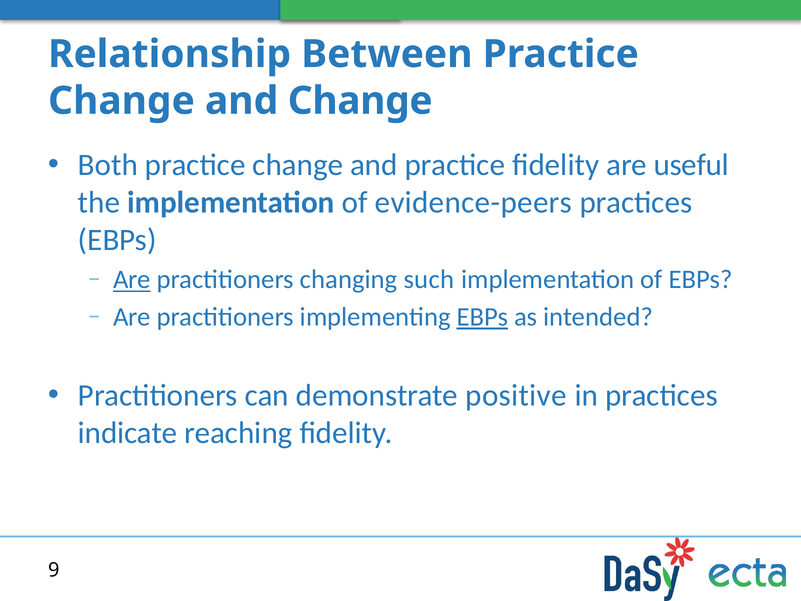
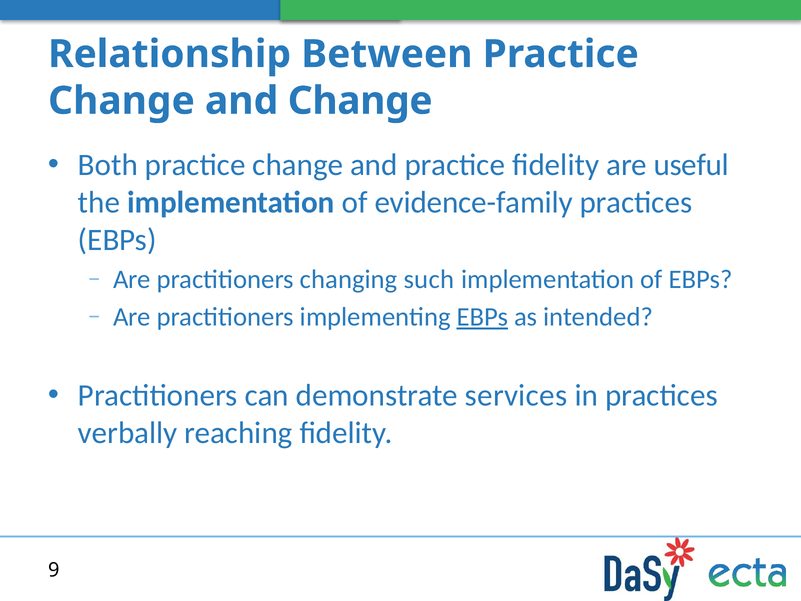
evidence-peers: evidence-peers -> evidence-family
Are at (132, 280) underline: present -> none
positive: positive -> services
indicate: indicate -> verbally
